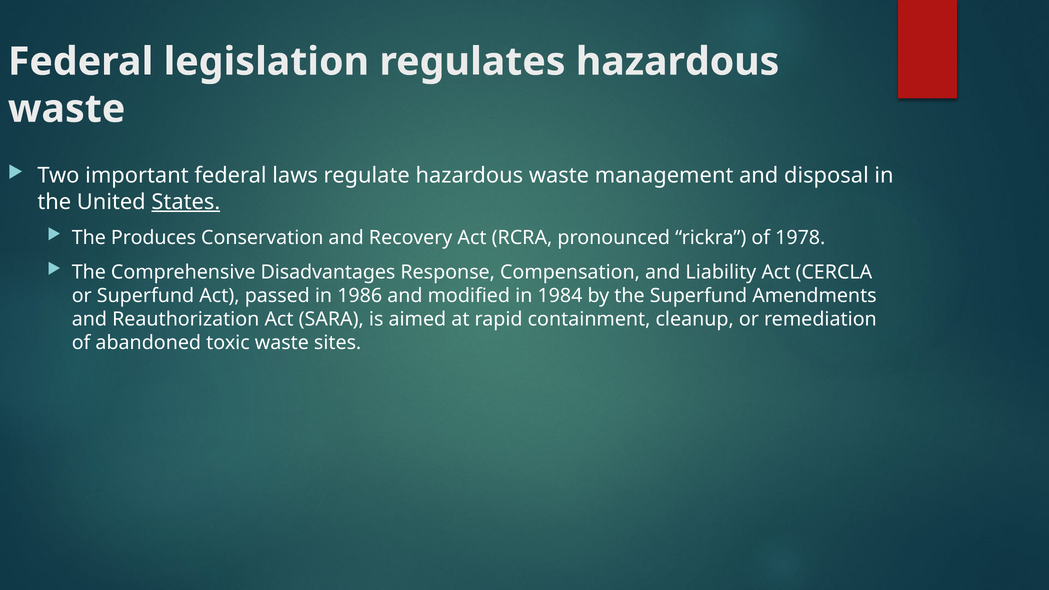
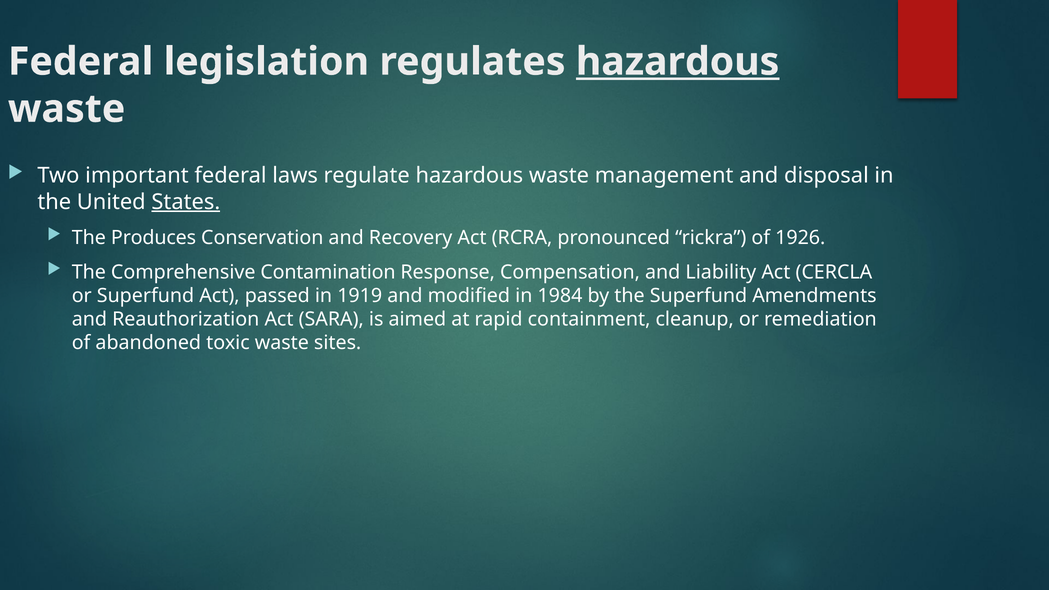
hazardous at (678, 62) underline: none -> present
1978: 1978 -> 1926
Disadvantages: Disadvantages -> Contamination
1986: 1986 -> 1919
